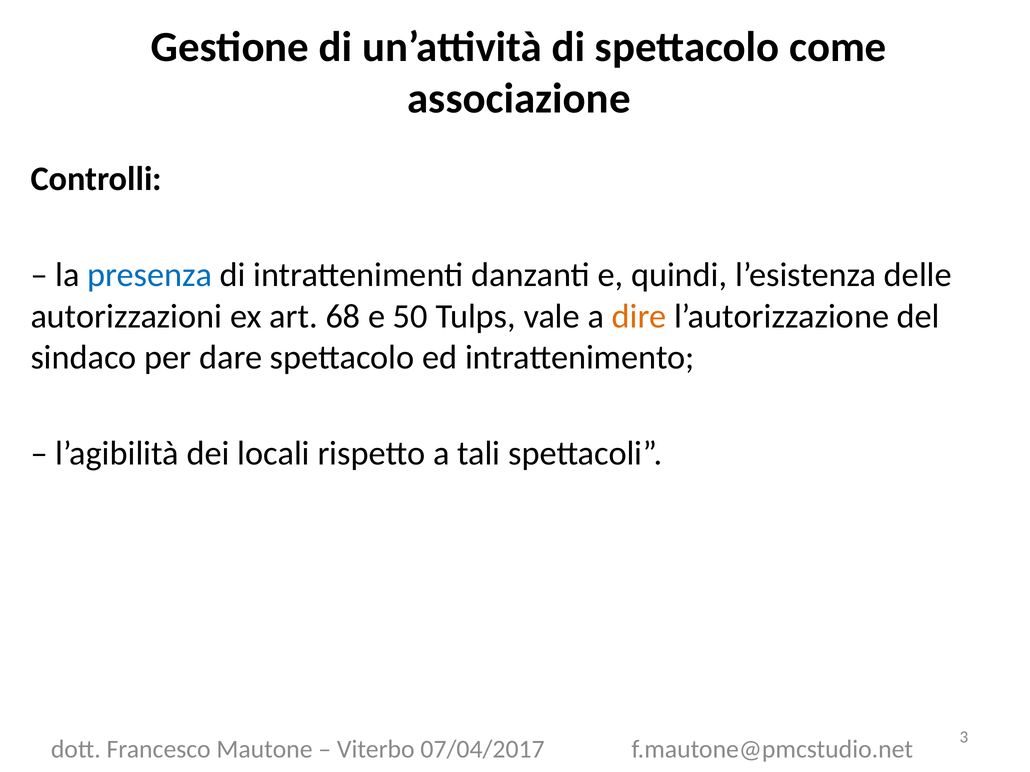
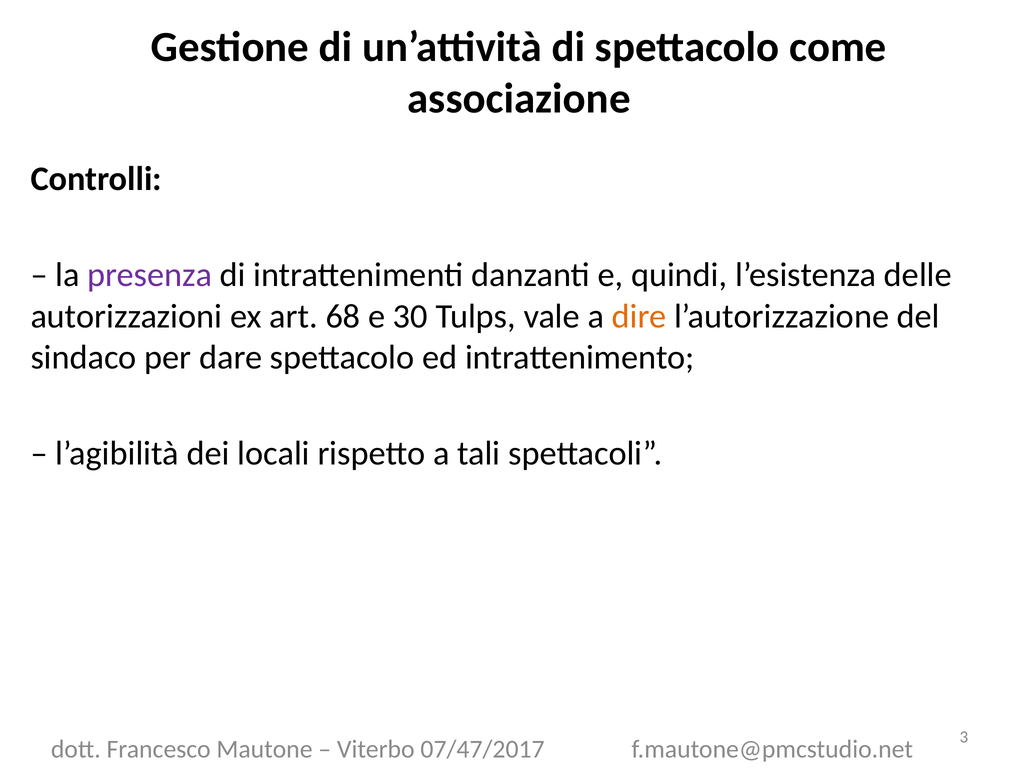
presenza colour: blue -> purple
50: 50 -> 30
07/04/2017: 07/04/2017 -> 07/47/2017
